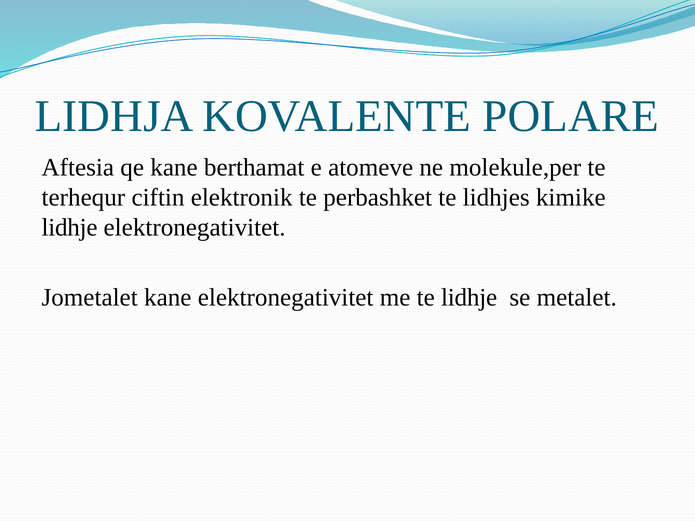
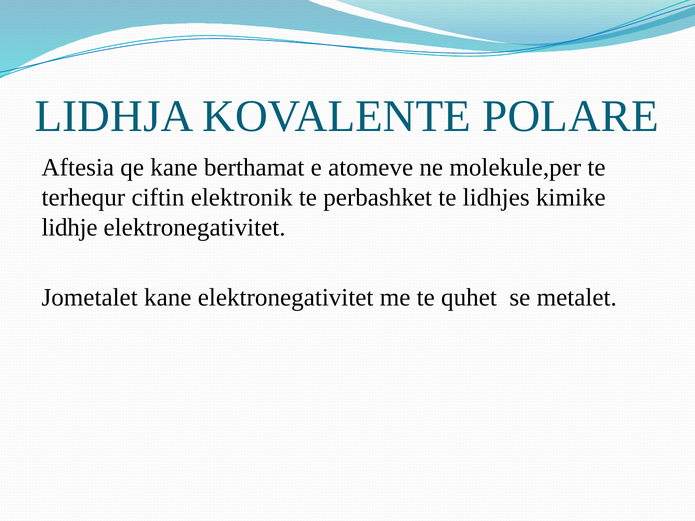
te lidhje: lidhje -> quhet
